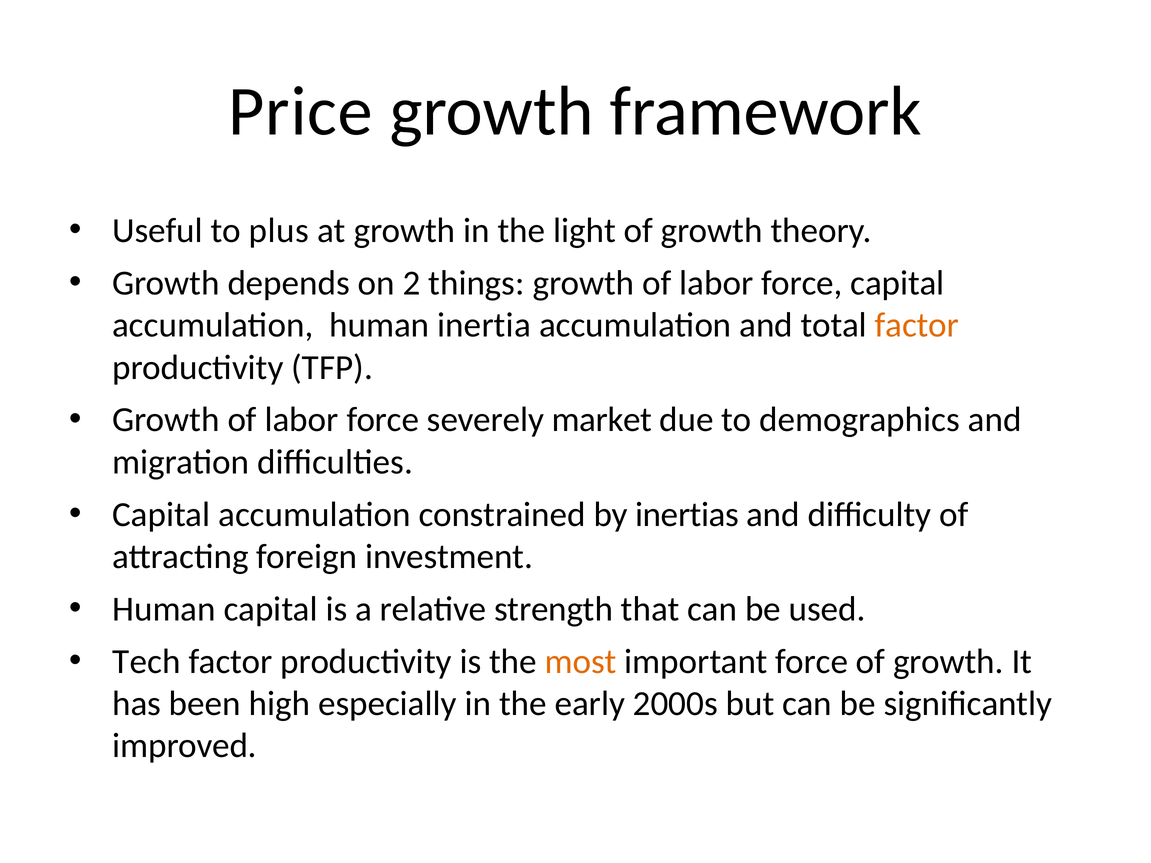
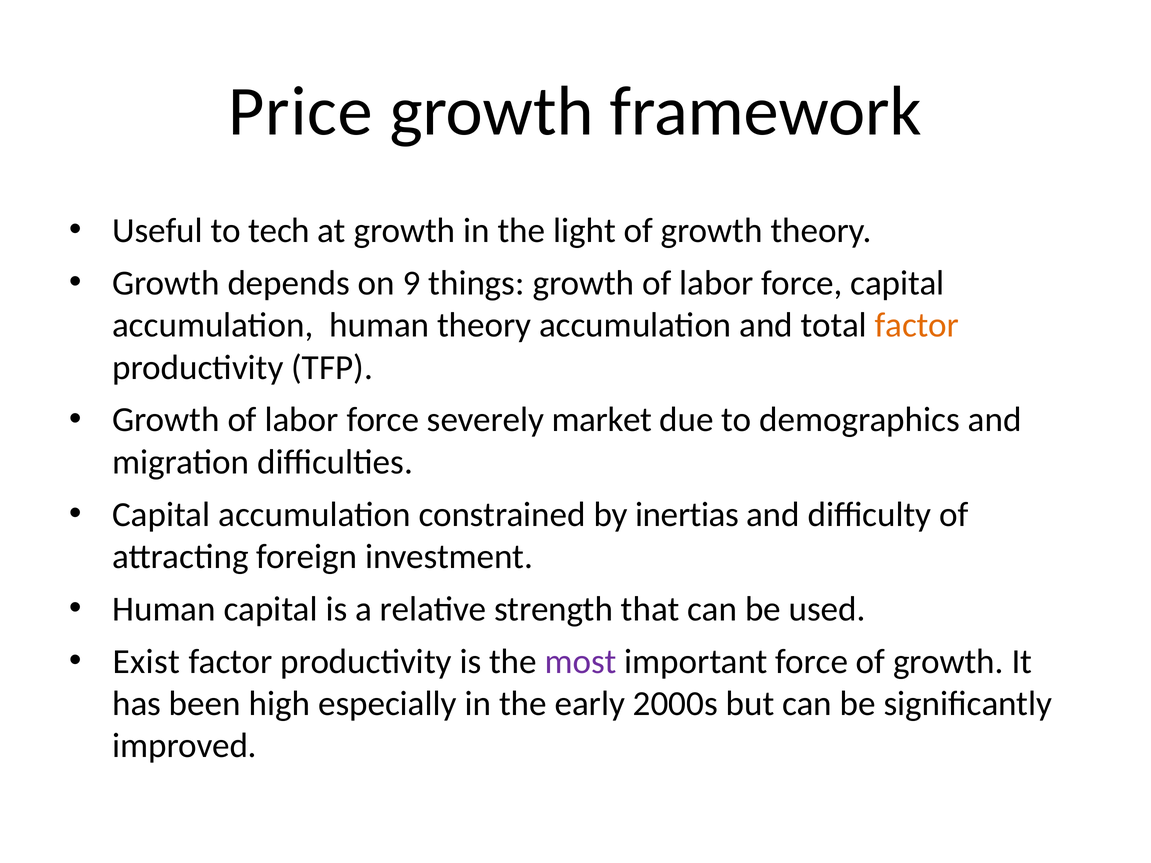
plus: plus -> tech
2: 2 -> 9
human inertia: inertia -> theory
Tech: Tech -> Exist
most colour: orange -> purple
